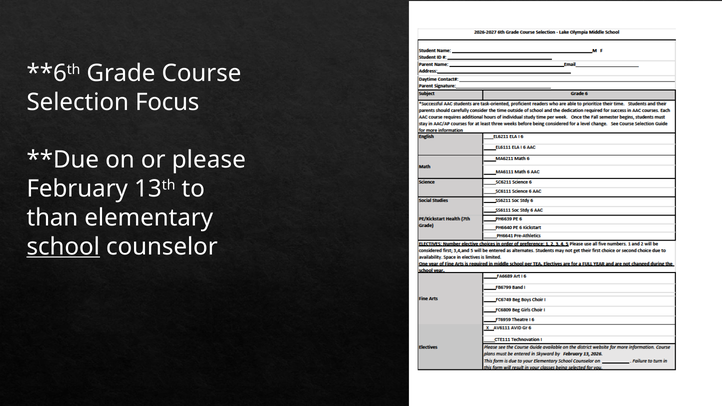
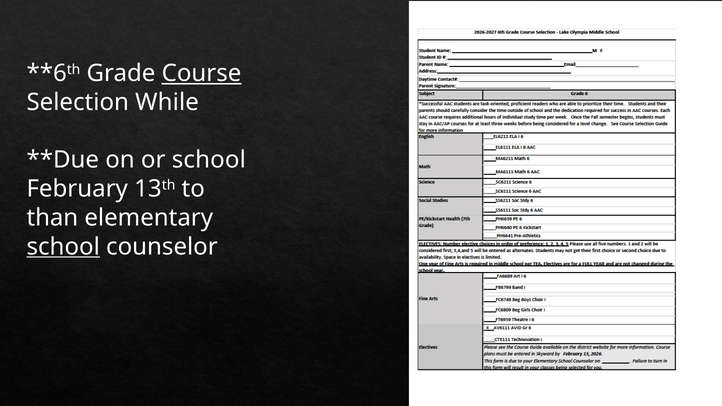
Course underline: none -> present
Focus: Focus -> While
or please: please -> school
